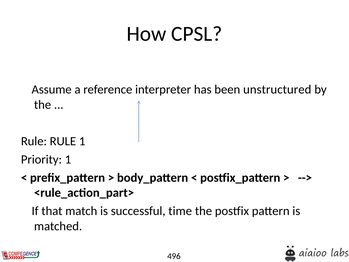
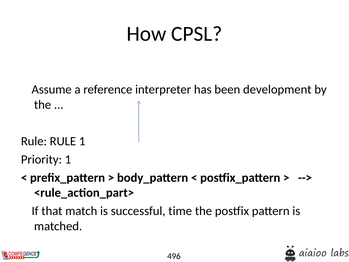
unstructured: unstructured -> development
